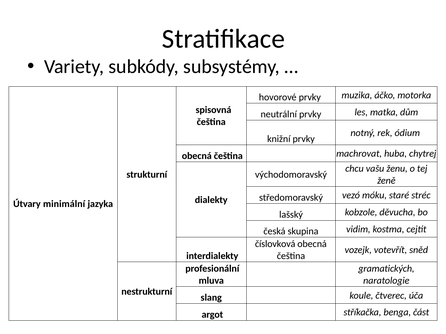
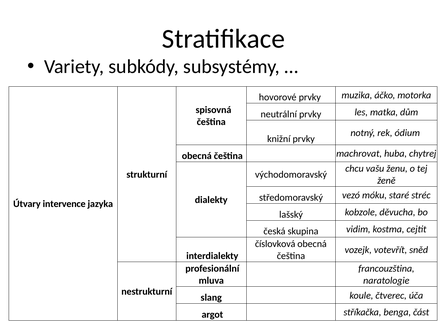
minimální: minimální -> intervence
gramatických: gramatických -> francouzština
